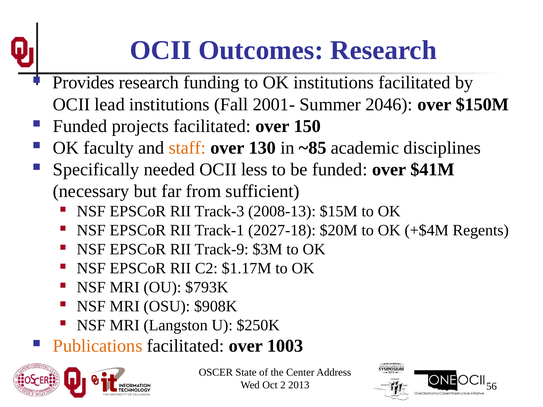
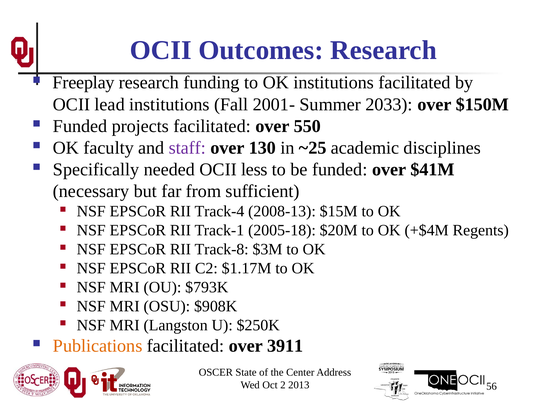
Provides: Provides -> Freeplay
2046: 2046 -> 2033
150: 150 -> 550
staff colour: orange -> purple
~85: ~85 -> ~25
Track-3: Track-3 -> Track-4
2027-18: 2027-18 -> 2005-18
Track-9: Track-9 -> Track-8
1003: 1003 -> 3911
